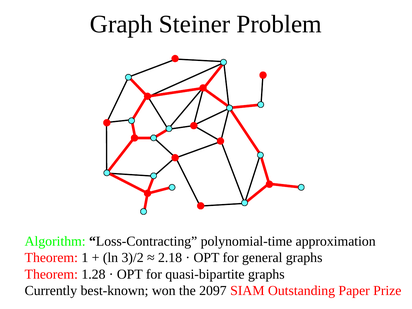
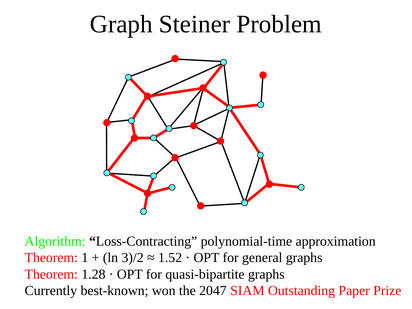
2.18: 2.18 -> 1.52
2097: 2097 -> 2047
